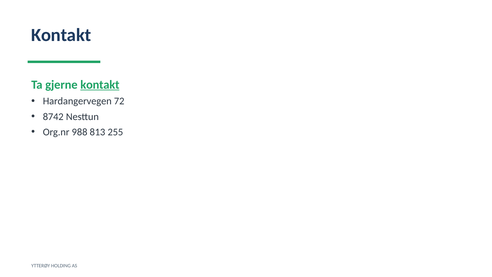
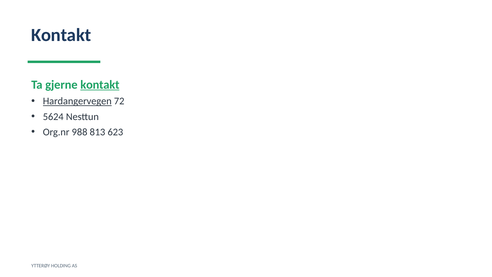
Hardangervegen underline: none -> present
8742: 8742 -> 5624
255: 255 -> 623
